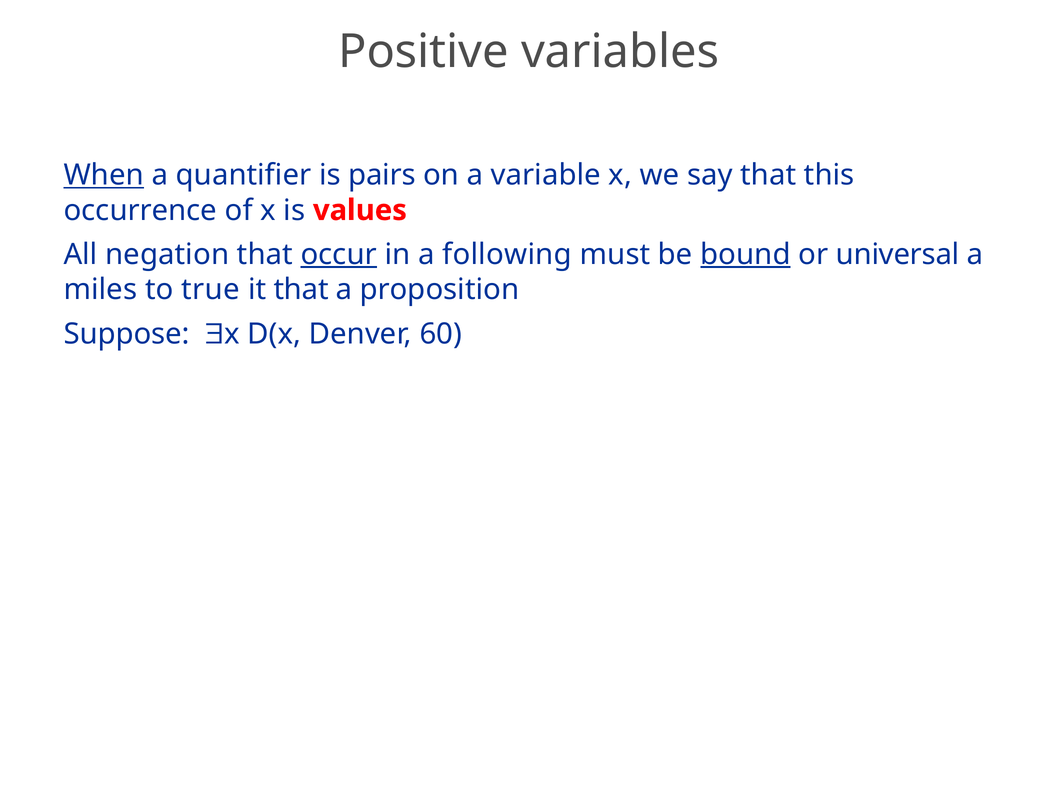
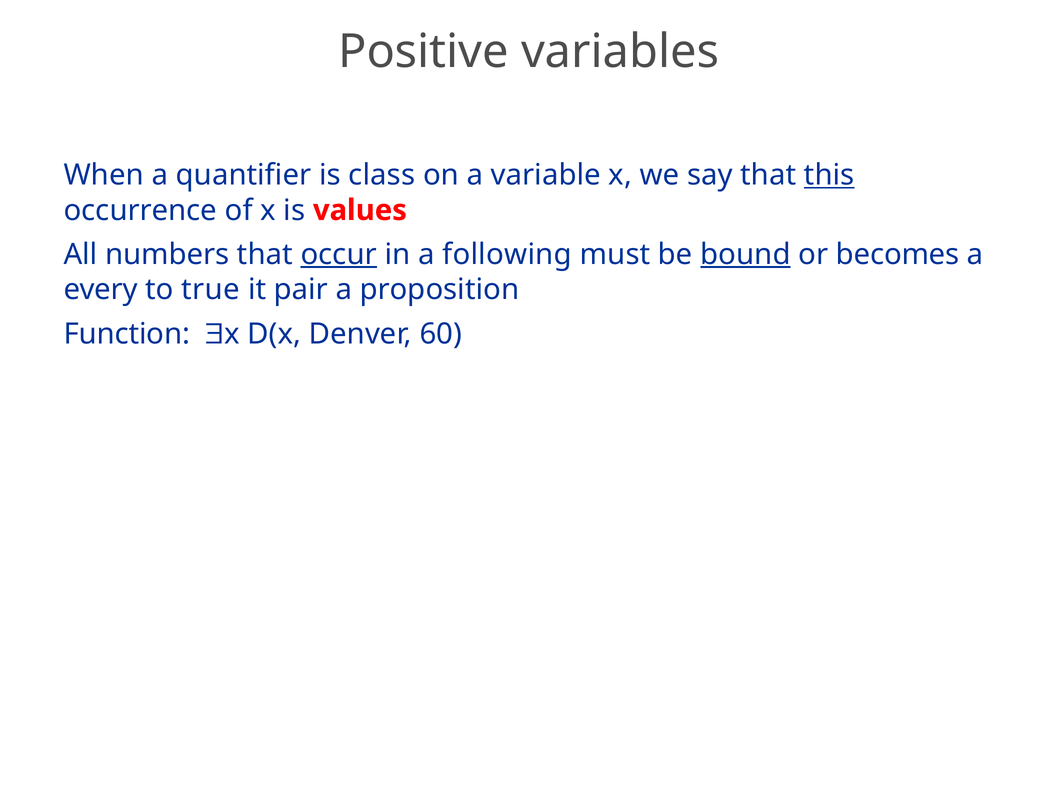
When underline: present -> none
pairs: pairs -> class
this underline: none -> present
negation: negation -> numbers
universal: universal -> becomes
miles: miles -> every
it that: that -> pair
Suppose: Suppose -> Function
